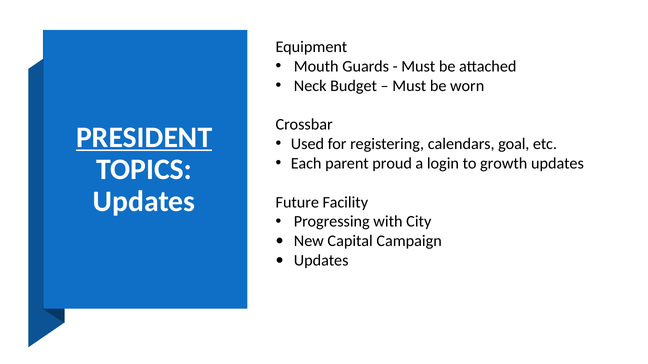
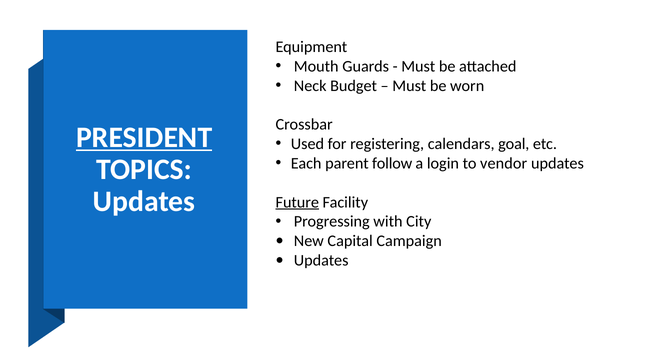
proud: proud -> follow
growth: growth -> vendor
Future underline: none -> present
